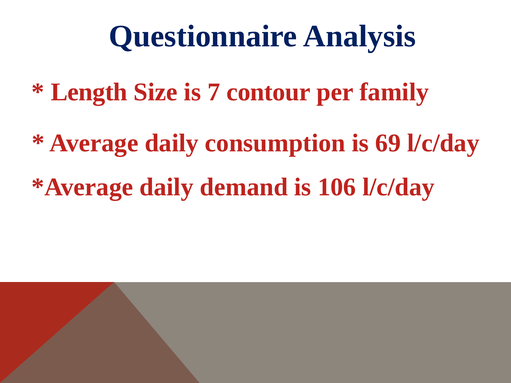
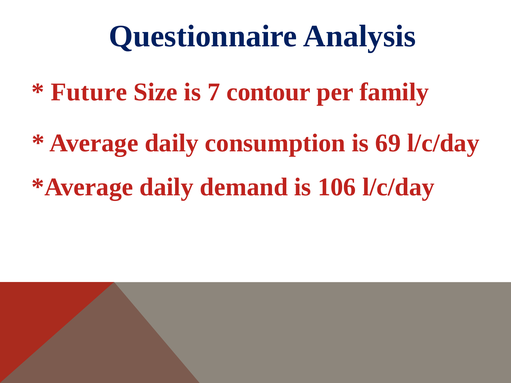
Length: Length -> Future
